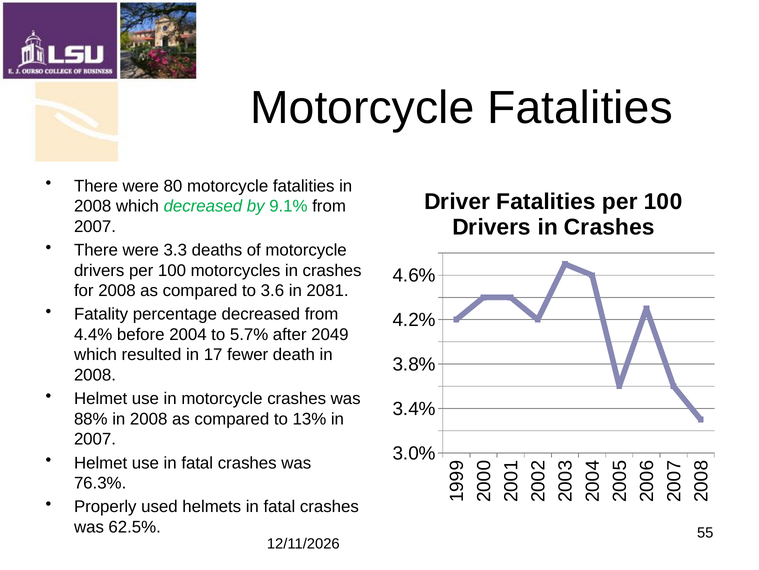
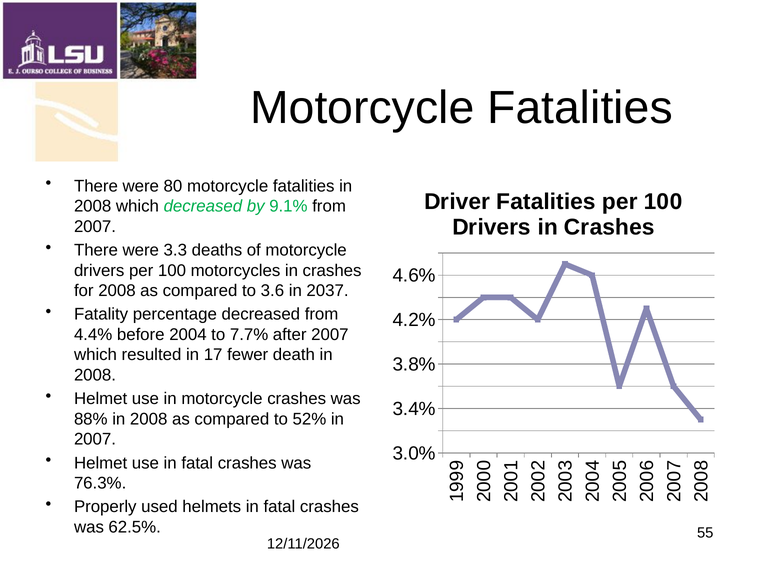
2081: 2081 -> 2037
5.7%: 5.7% -> 7.7%
after 2049: 2049 -> 2007
13%: 13% -> 52%
